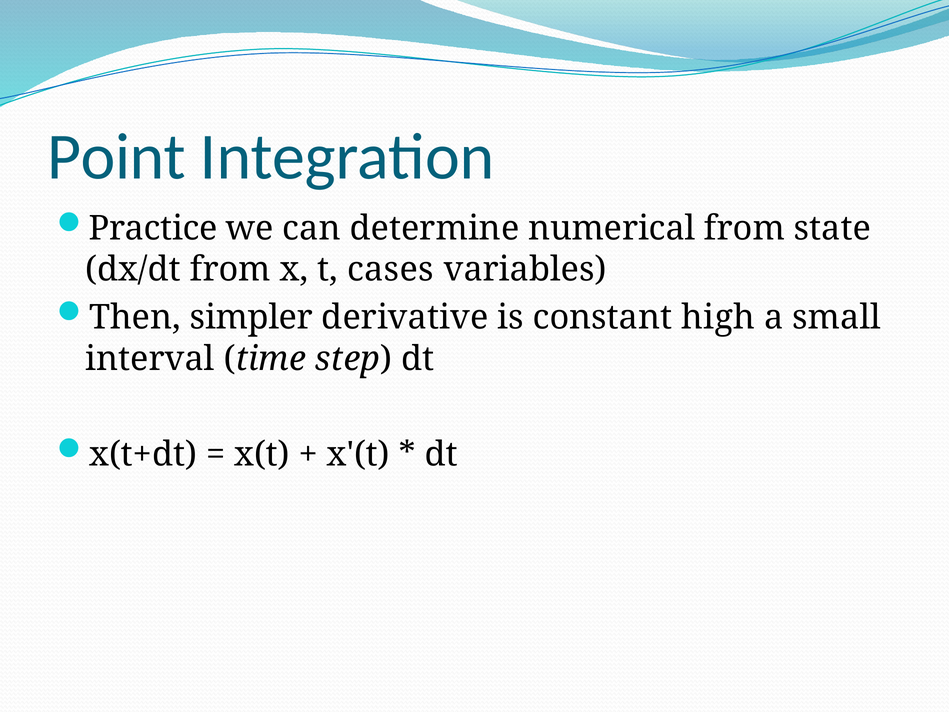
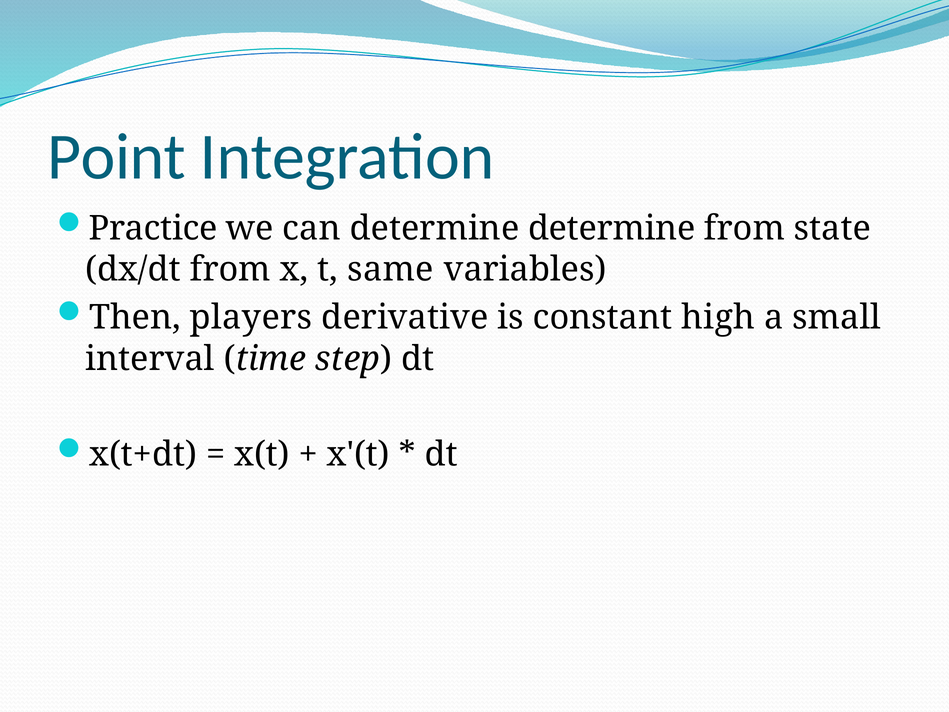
determine numerical: numerical -> determine
cases: cases -> same
simpler: simpler -> players
